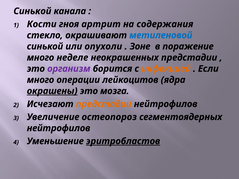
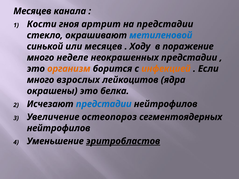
Синькой at (32, 11): Синькой -> Месяцев
на содержания: содержания -> предстадии
или опухоли: опухоли -> месяцев
Зоне: Зоне -> Ходу
организм colour: purple -> orange
операции: операции -> взрослых
окрашены underline: present -> none
мозга: мозга -> белка
предстадии at (104, 104) colour: orange -> blue
